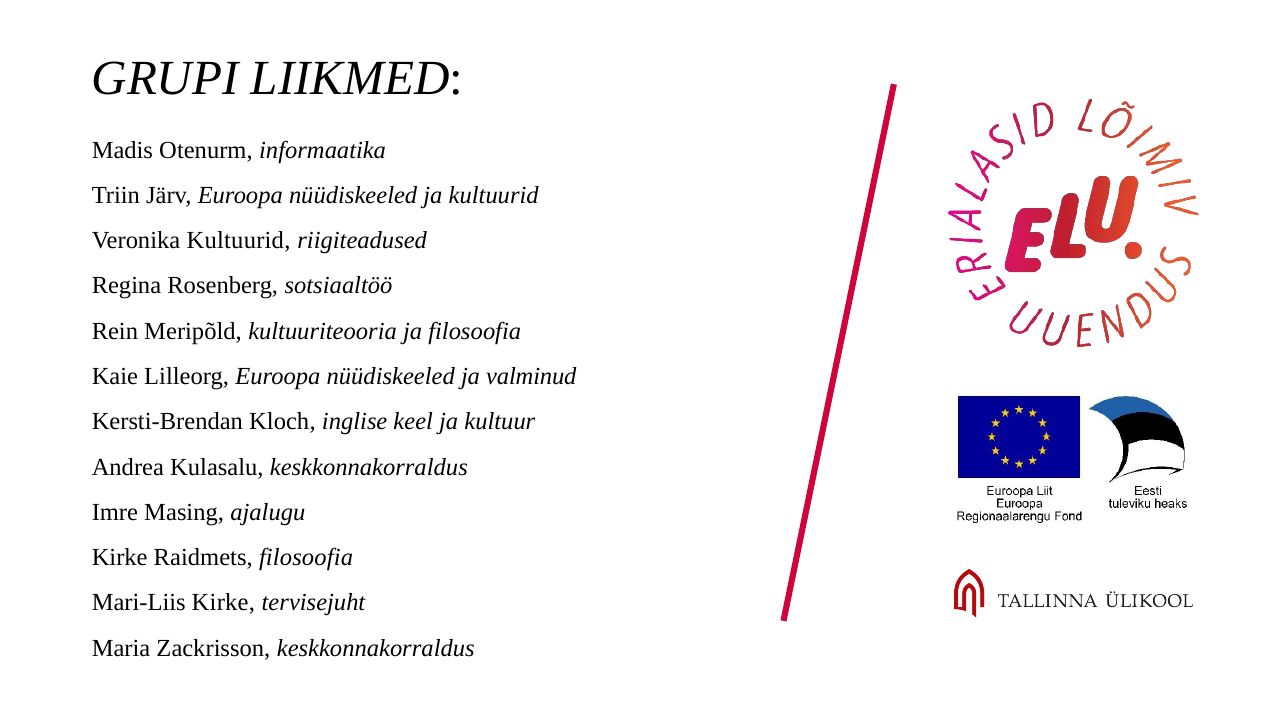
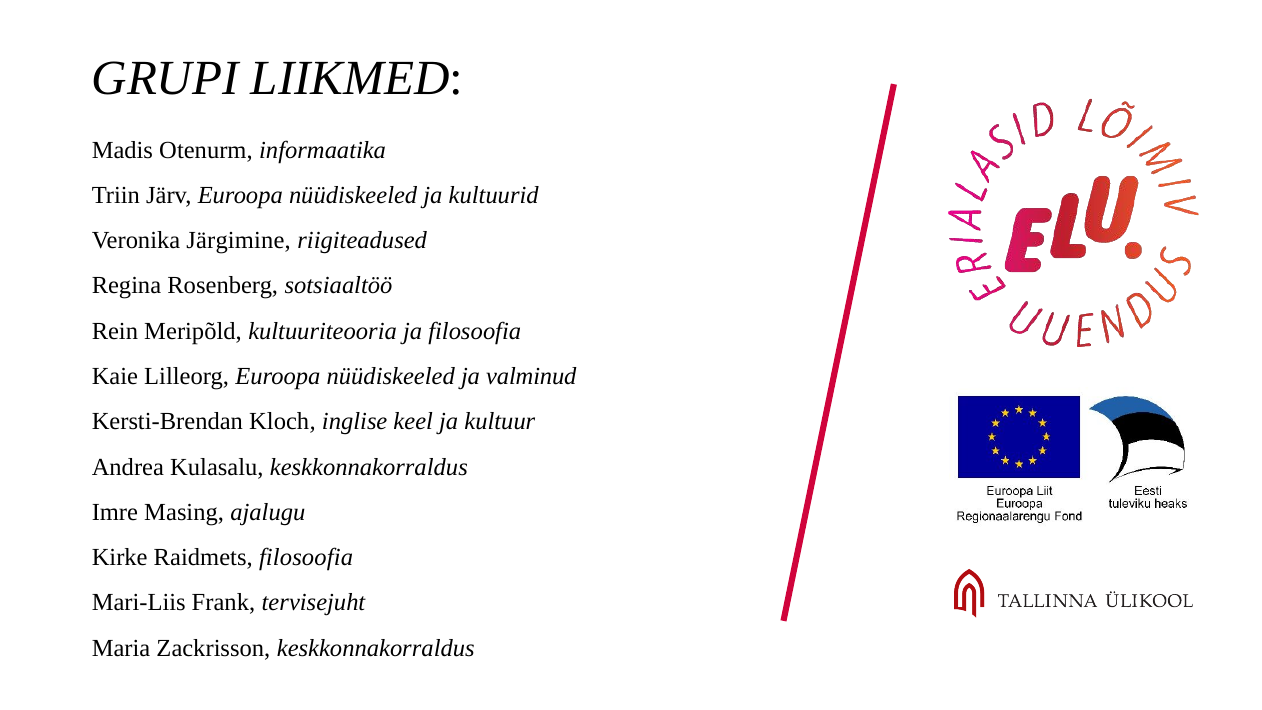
Veronika Kultuurid: Kultuurid -> Järgimine
Mari-Liis Kirke: Kirke -> Frank
